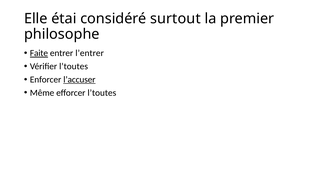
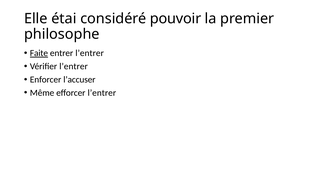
surtout: surtout -> pouvoir
Vérifier l’toutes: l’toutes -> l’entrer
l’accuser underline: present -> none
efforcer l’toutes: l’toutes -> l’entrer
